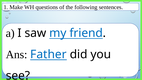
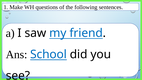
Father: Father -> School
